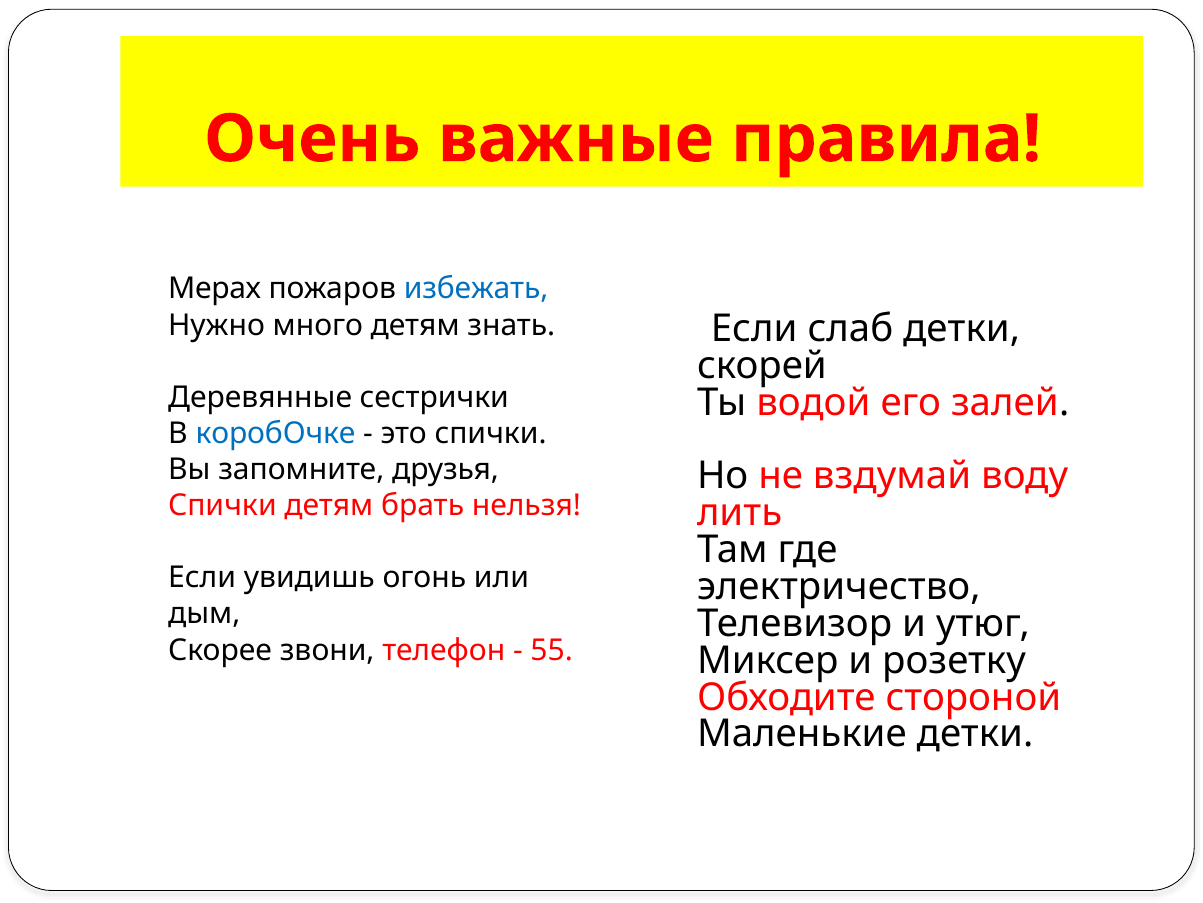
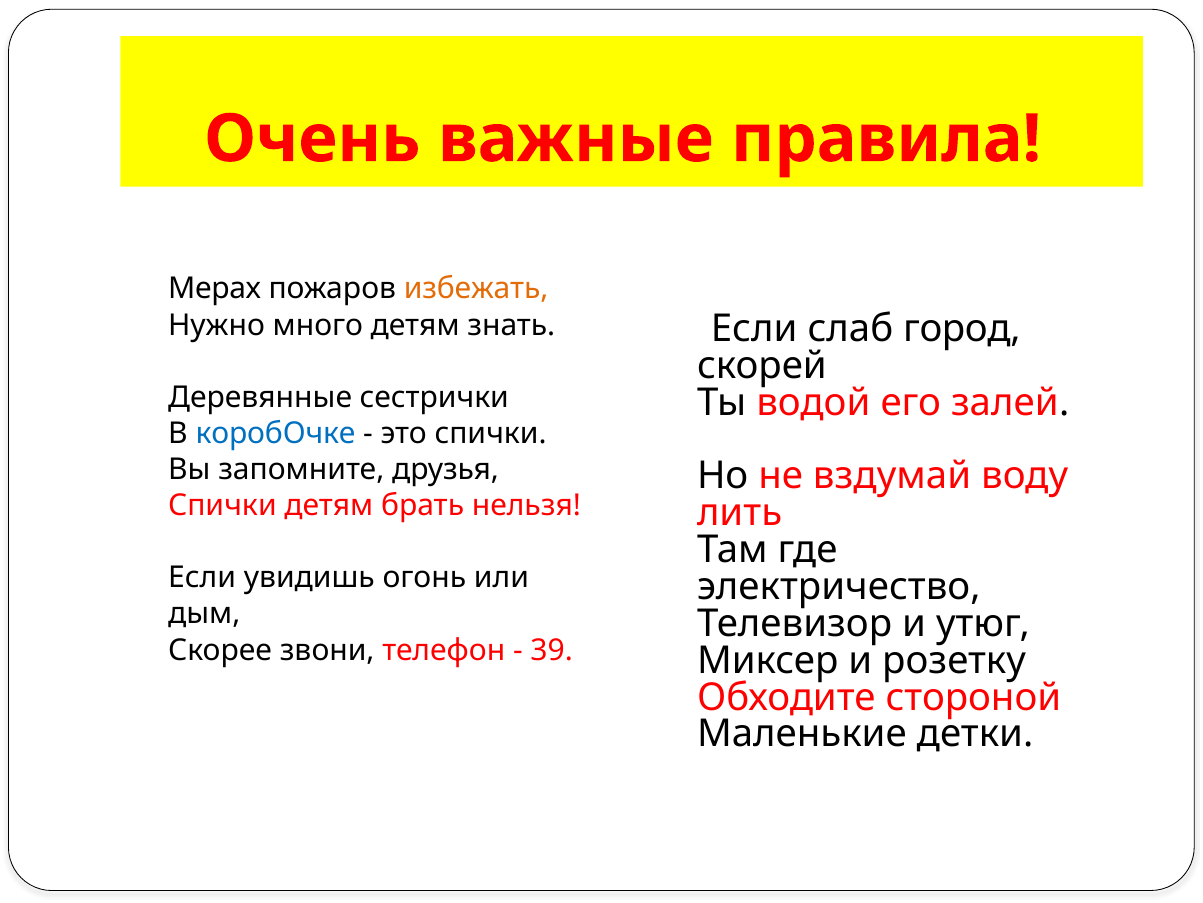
избежать colour: blue -> orange
слаб детки: детки -> город
55: 55 -> 39
